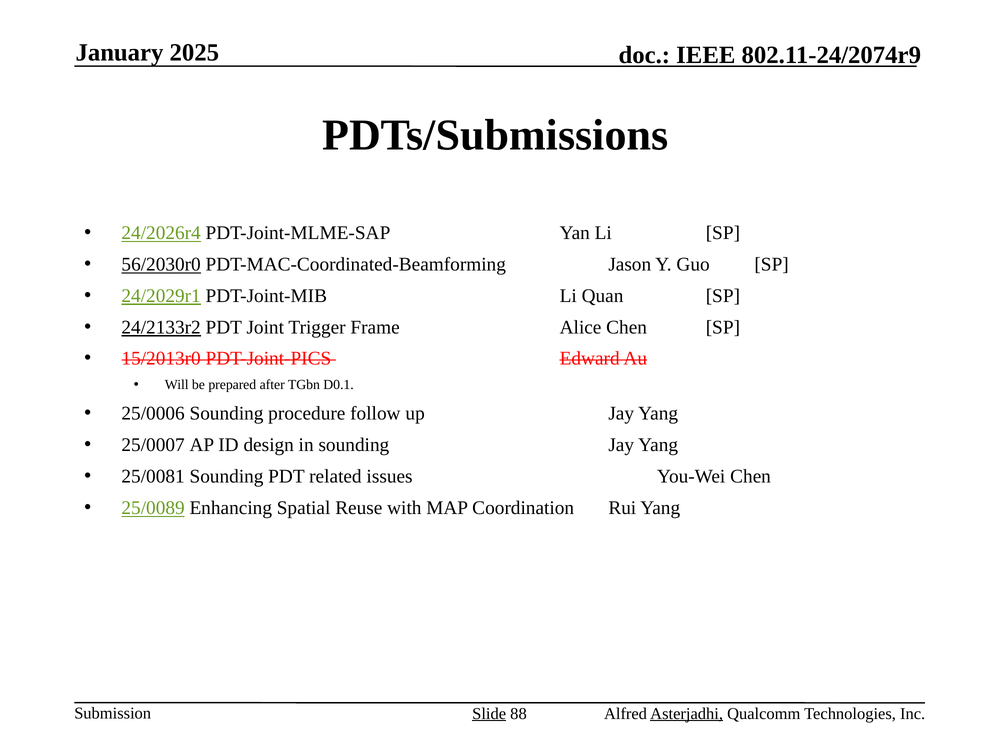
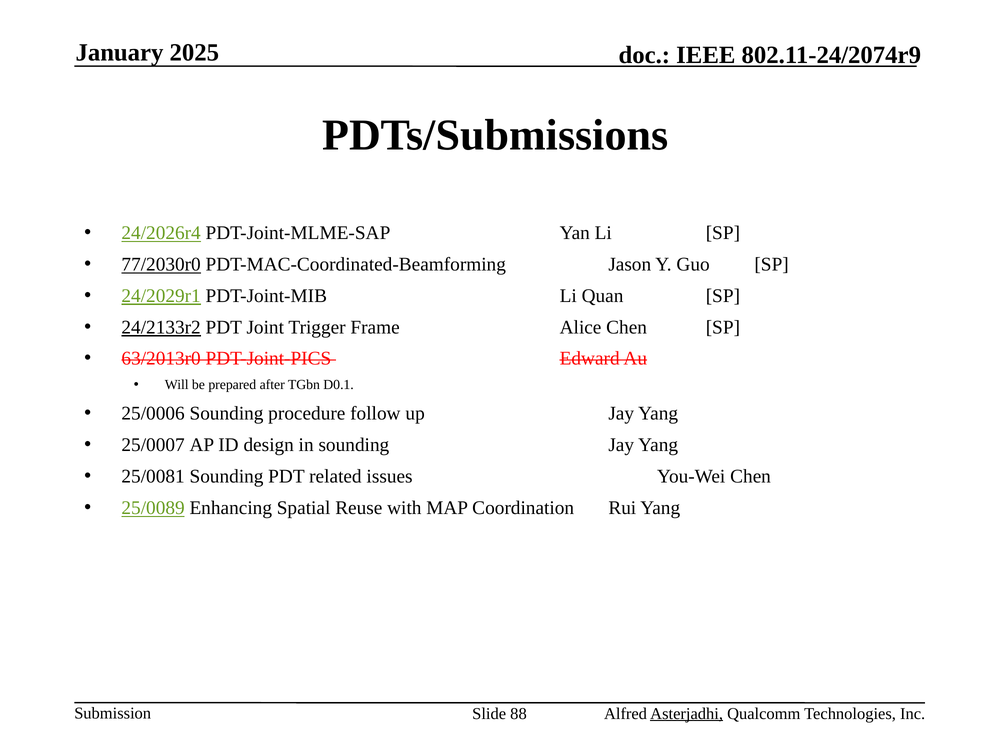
56/2030r0: 56/2030r0 -> 77/2030r0
15/2013r0: 15/2013r0 -> 63/2013r0
Slide underline: present -> none
